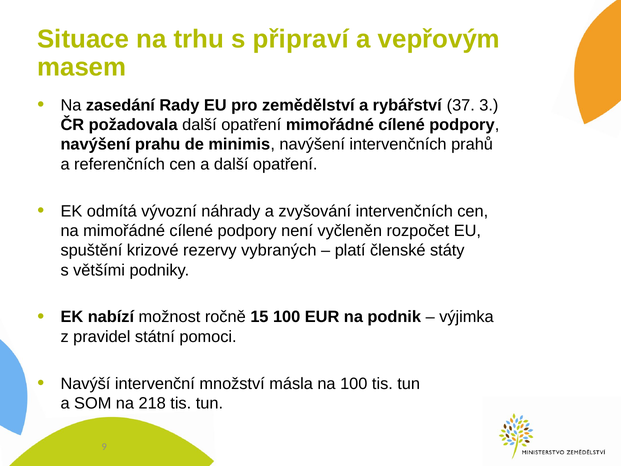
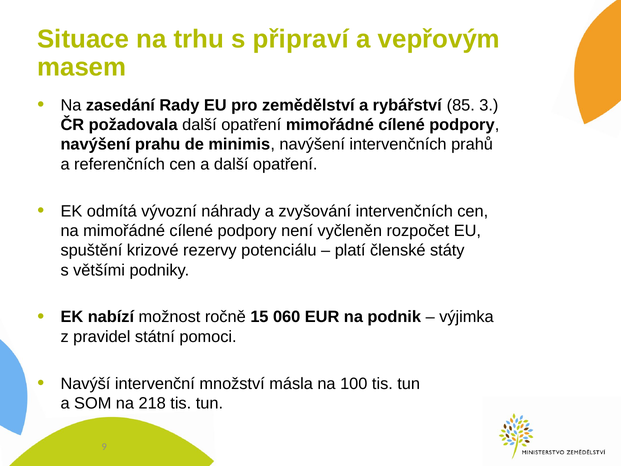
37: 37 -> 85
vybraných: vybraných -> potenciálu
15 100: 100 -> 060
